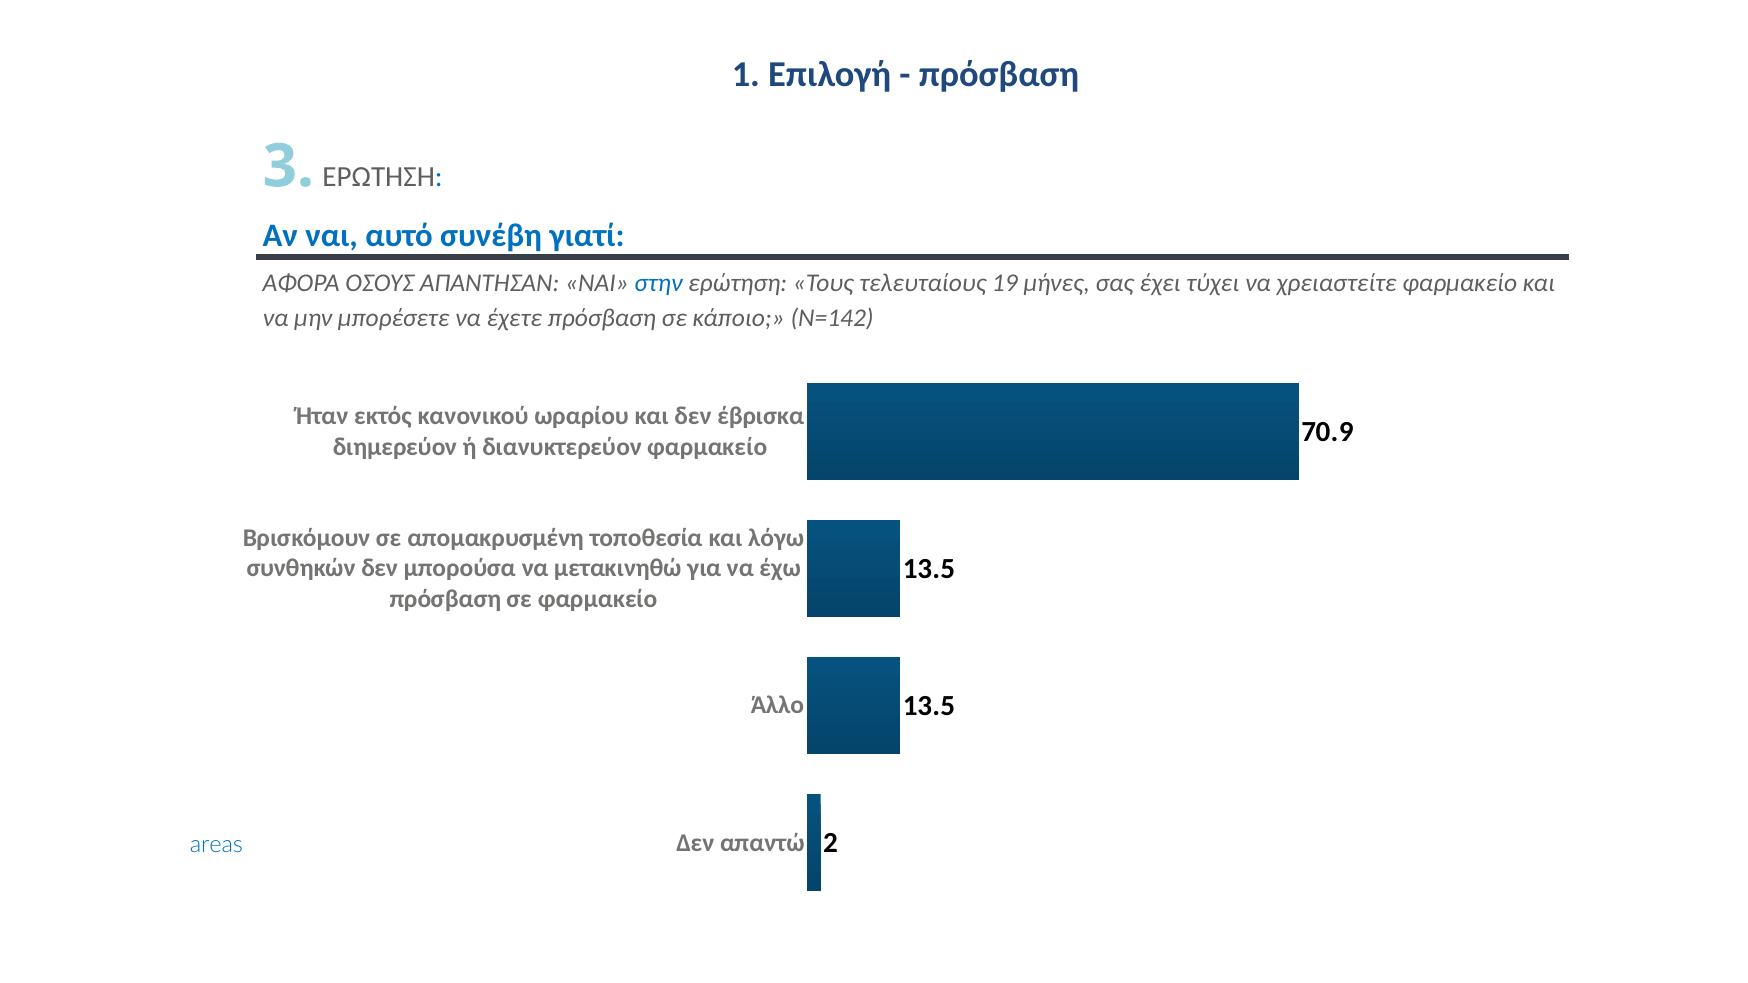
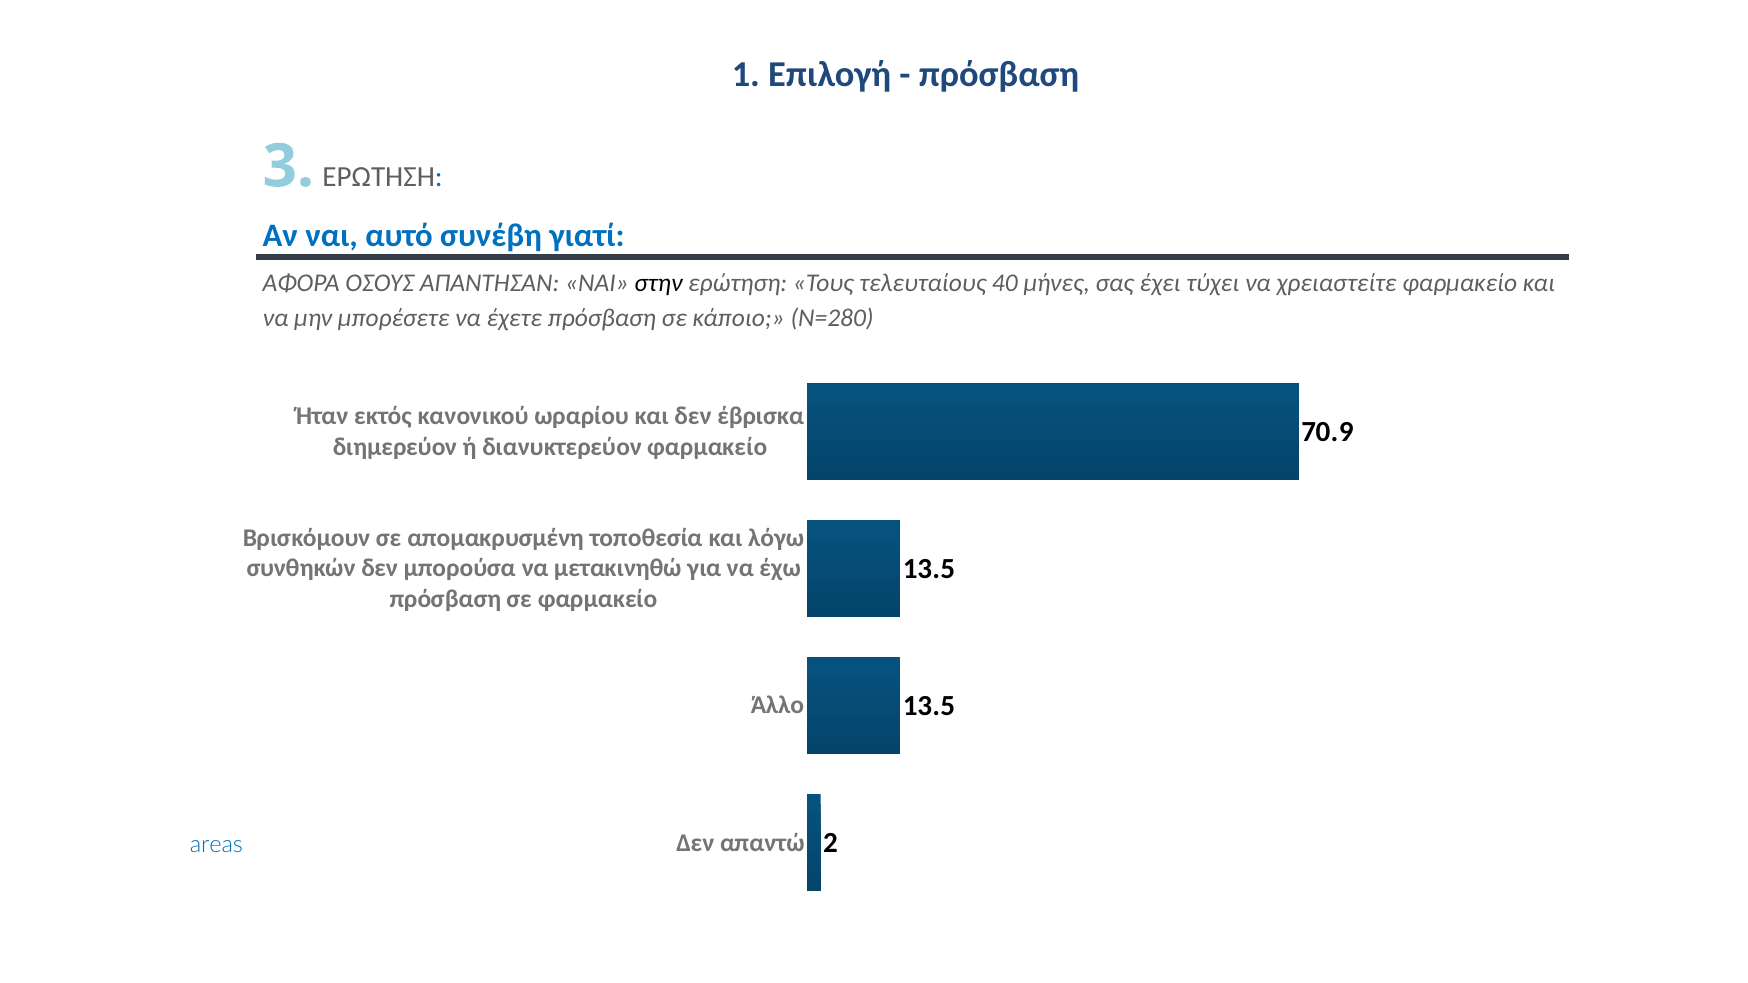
στην colour: blue -> black
19: 19 -> 40
Ν=142: Ν=142 -> Ν=280
